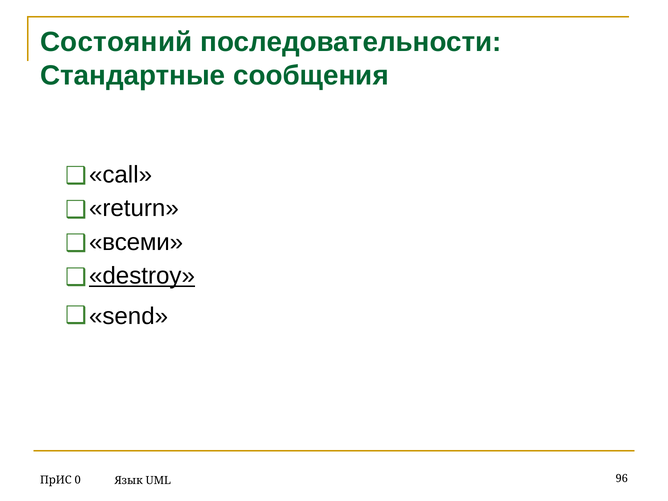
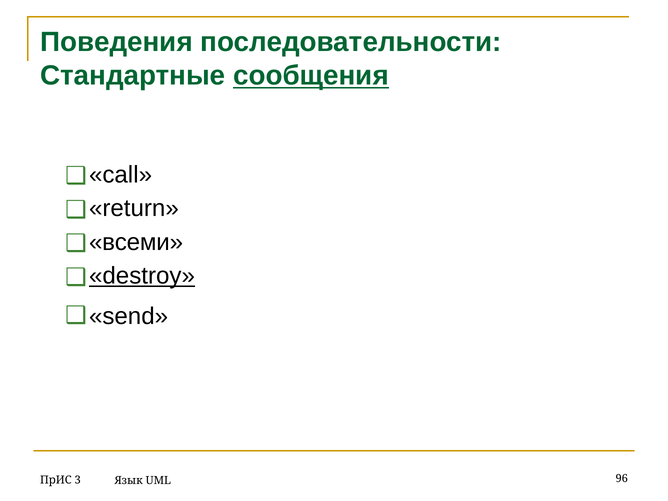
Состояний: Состояний -> Поведения
сообщения underline: none -> present
0: 0 -> 3
